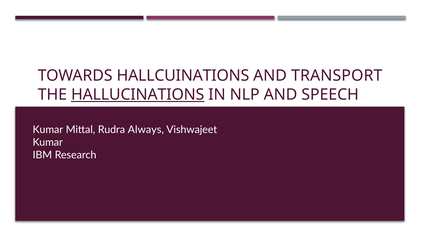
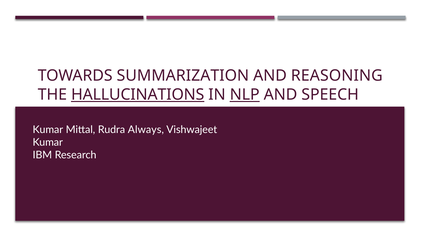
HALLCUINATIONS: HALLCUINATIONS -> SUMMARIZATION
TRANSPORT: TRANSPORT -> REASONING
NLP underline: none -> present
